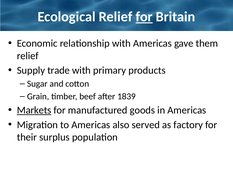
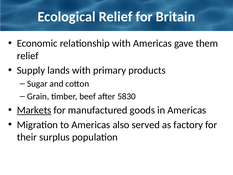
for at (144, 17) underline: present -> none
trade: trade -> lands
1839: 1839 -> 5830
